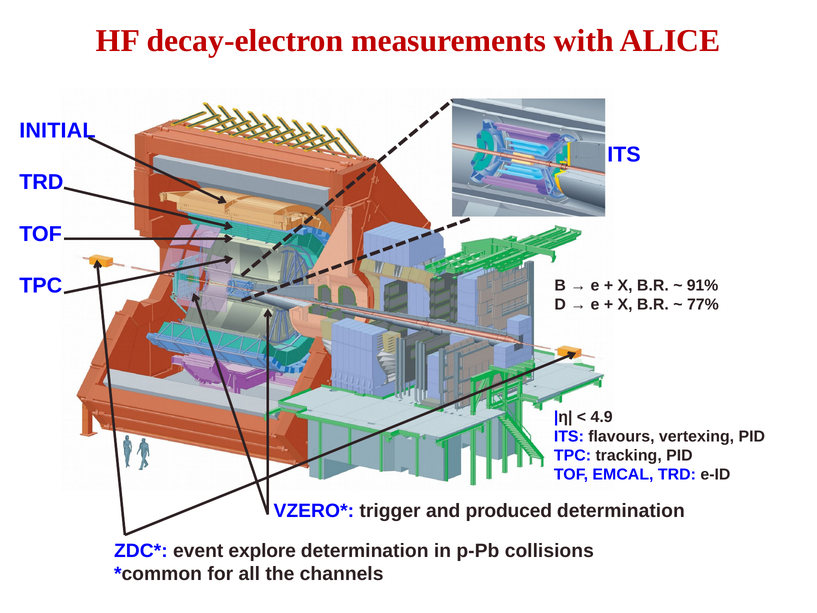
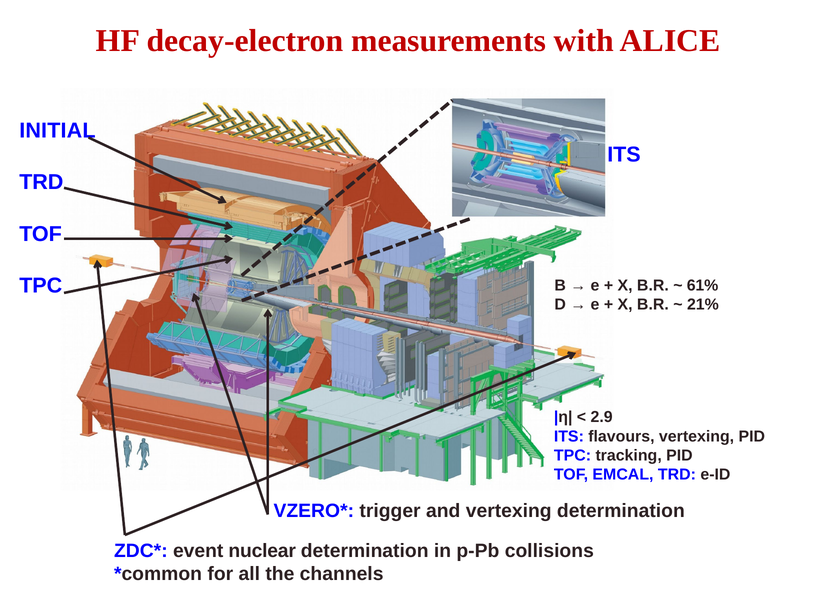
91%: 91% -> 61%
77%: 77% -> 21%
4.9: 4.9 -> 2.9
and produced: produced -> vertexing
explore: explore -> nuclear
